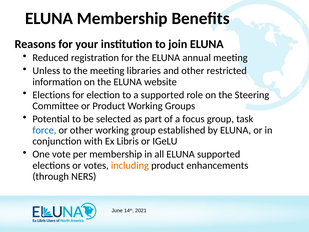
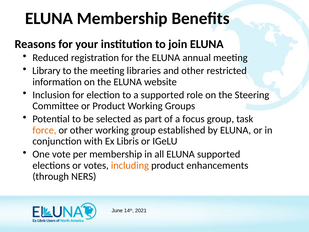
Unless: Unless -> Library
Elections at (51, 95): Elections -> Inclusion
force colour: blue -> orange
